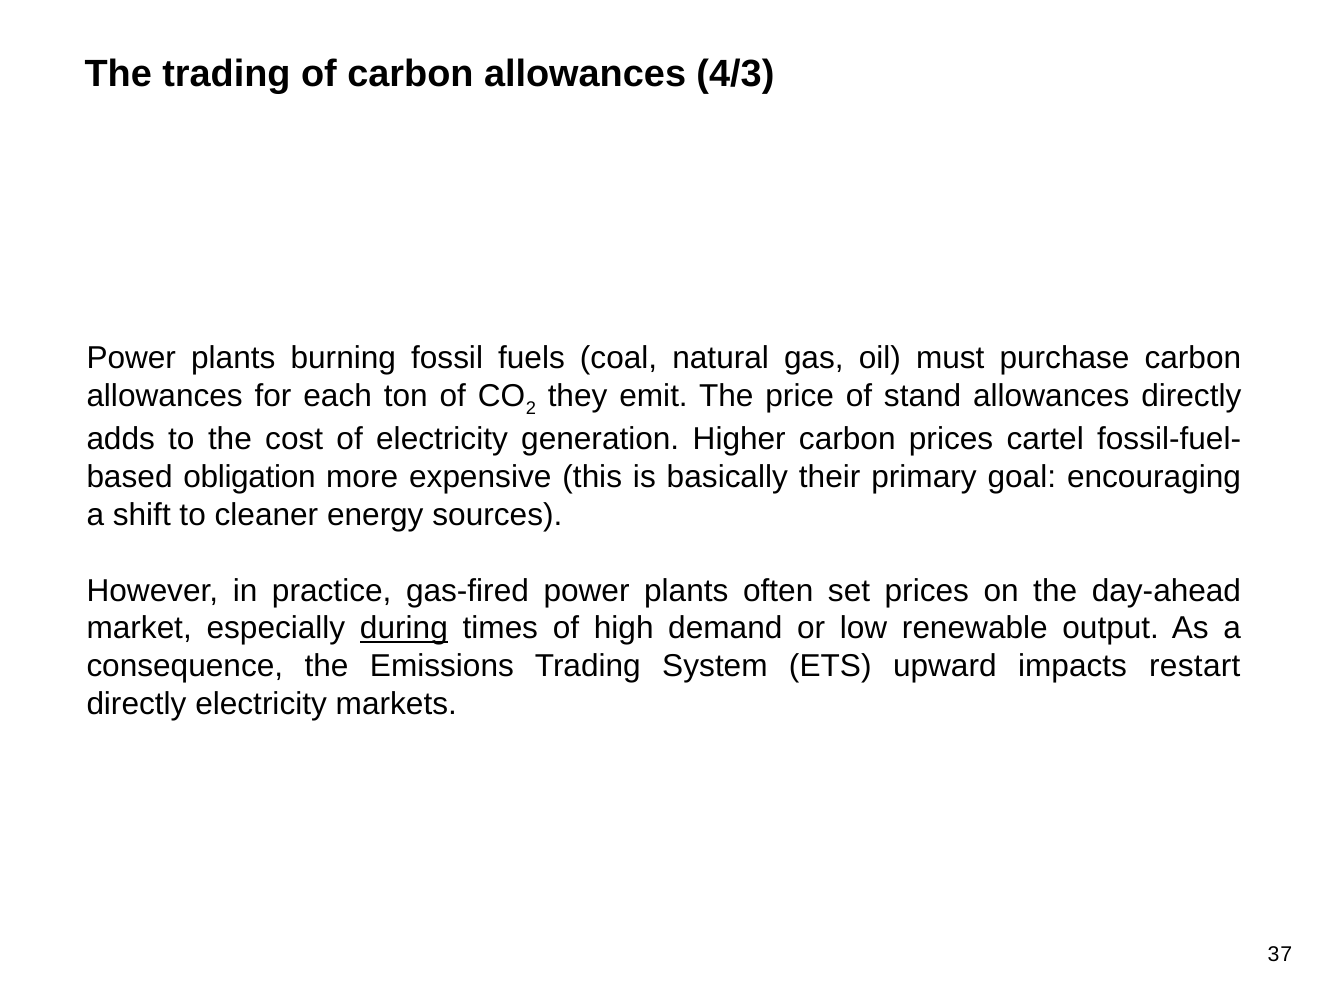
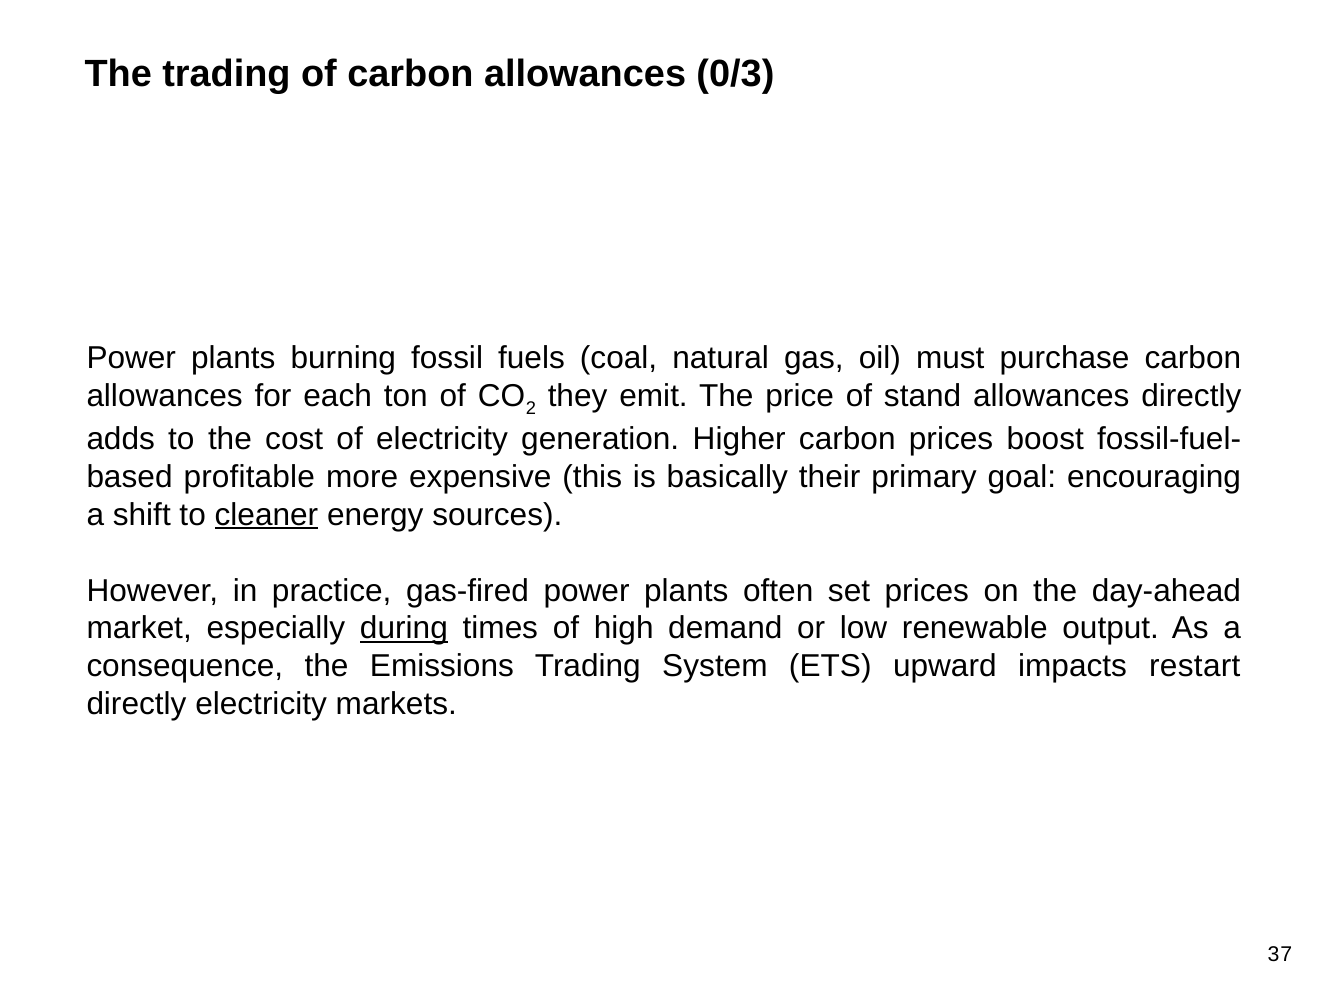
4/3: 4/3 -> 0/3
cartel: cartel -> boost
obligation: obligation -> profitable
cleaner underline: none -> present
